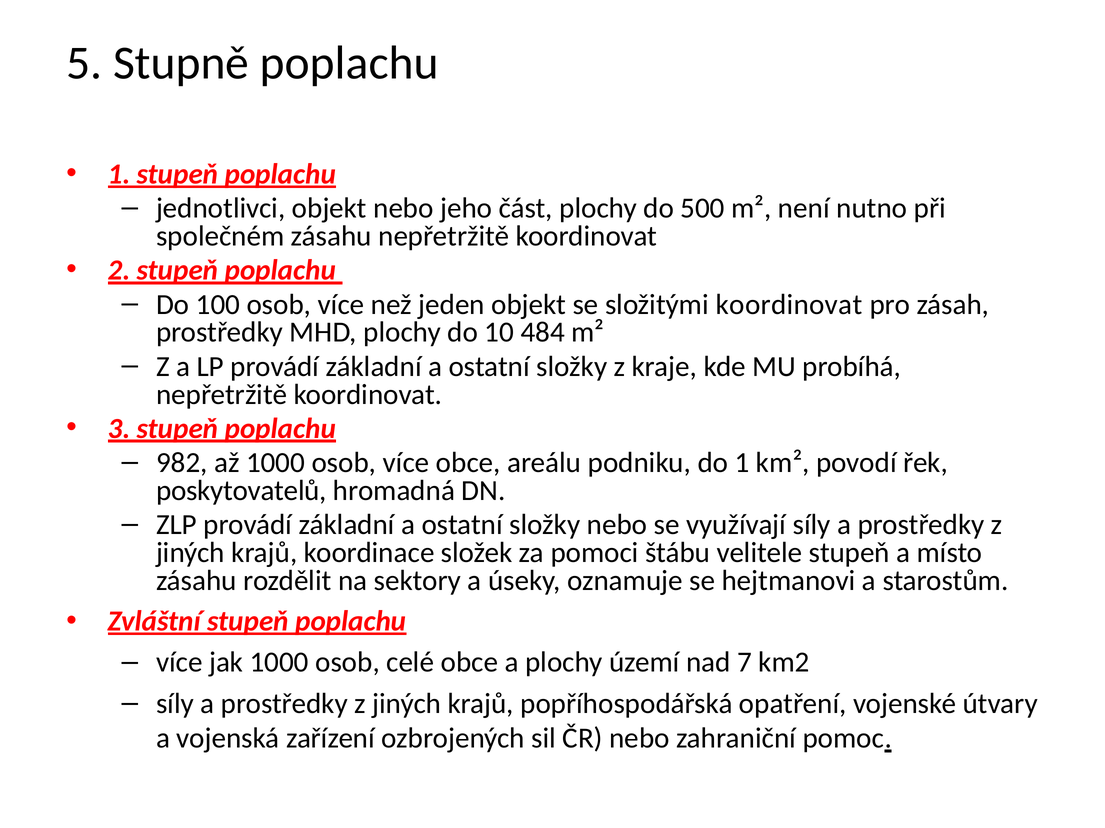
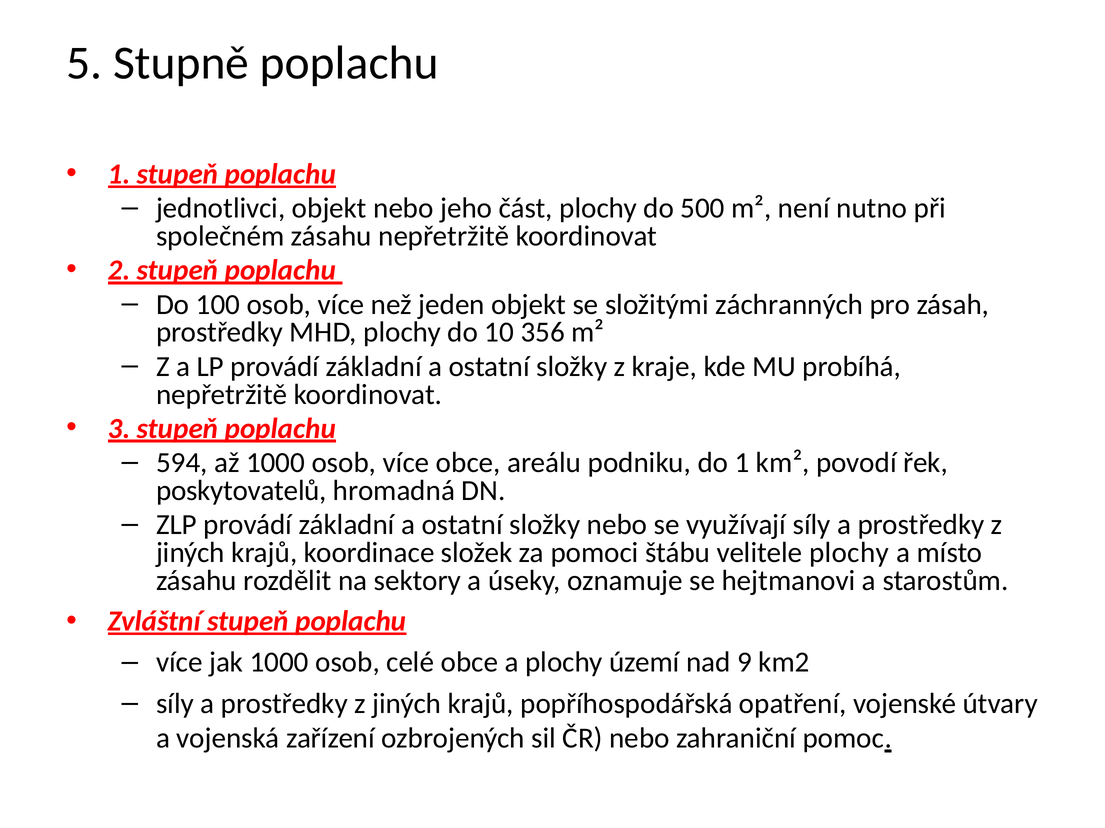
složitými koordinovat: koordinovat -> záchranných
484: 484 -> 356
982: 982 -> 594
velitele stupeň: stupeň -> plochy
7: 7 -> 9
